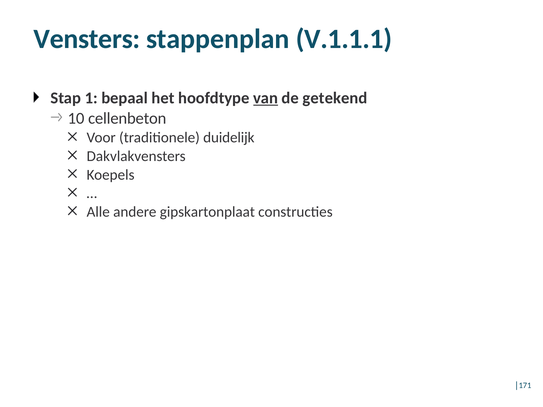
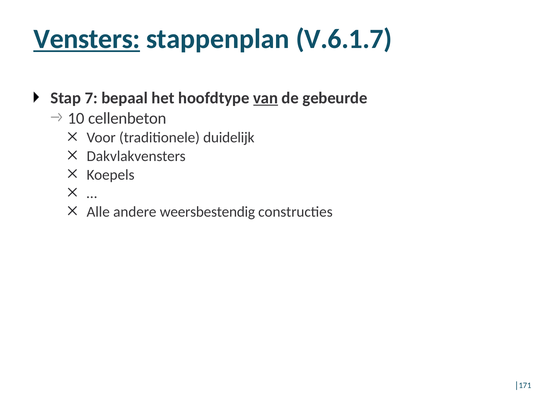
Vensters underline: none -> present
V.1.1.1: V.1.1.1 -> V.6.1.7
1: 1 -> 7
getekend: getekend -> gebeurde
gipskartonplaat: gipskartonplaat -> weersbestendig
